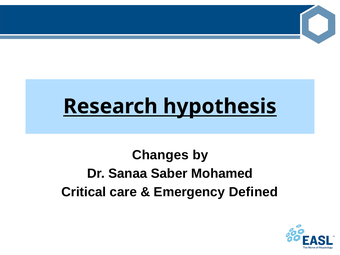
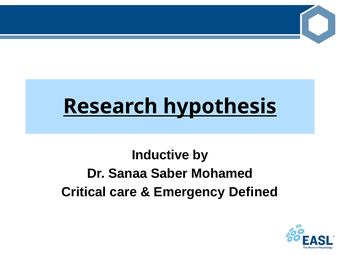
Changes: Changes -> Inductive
